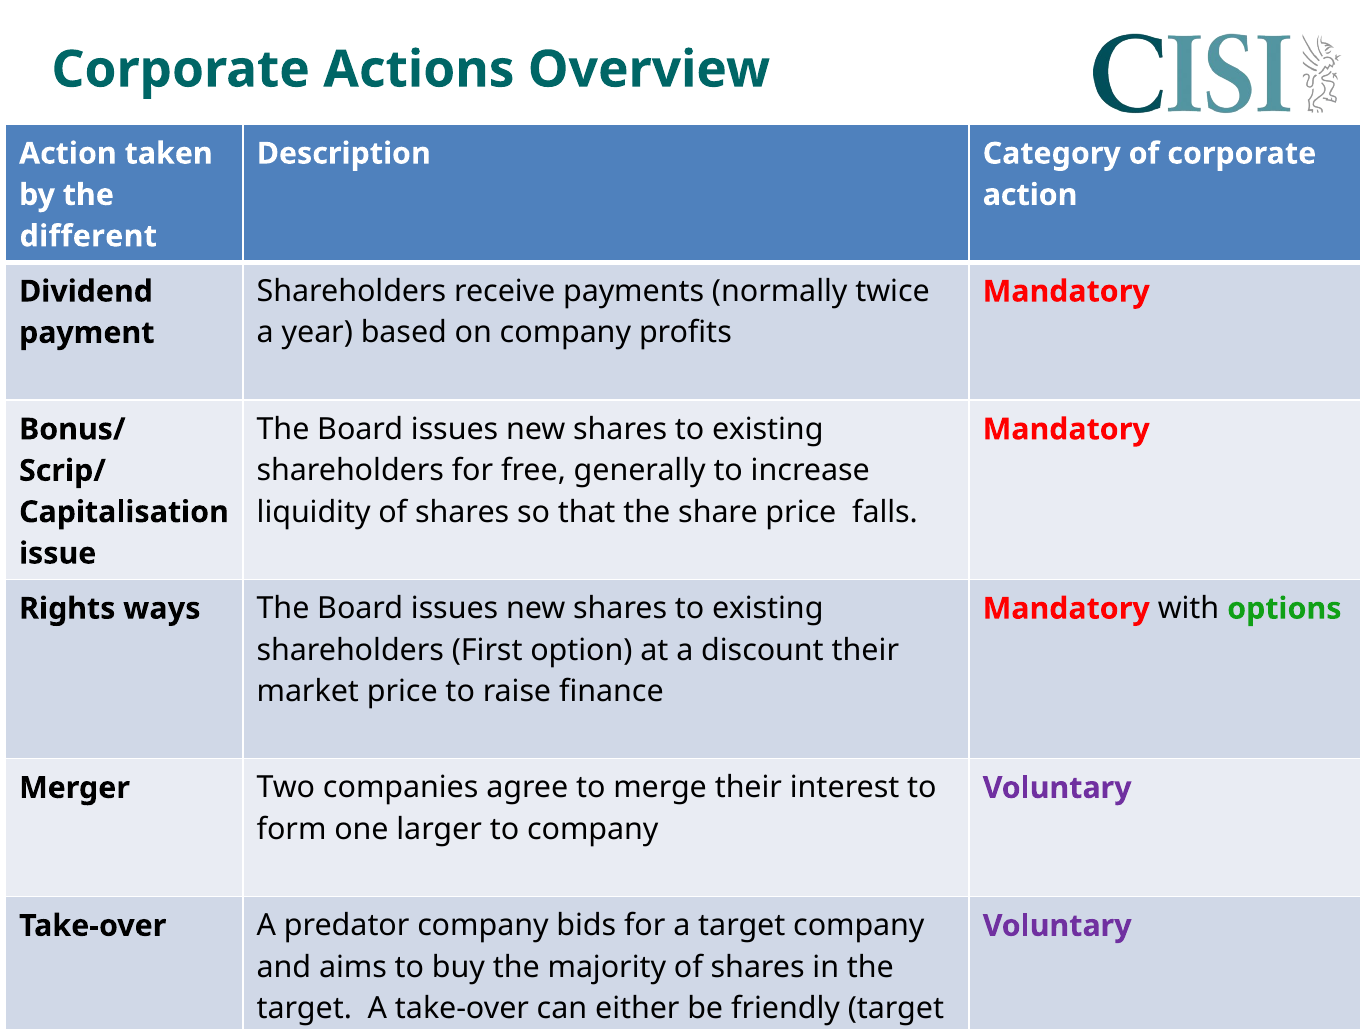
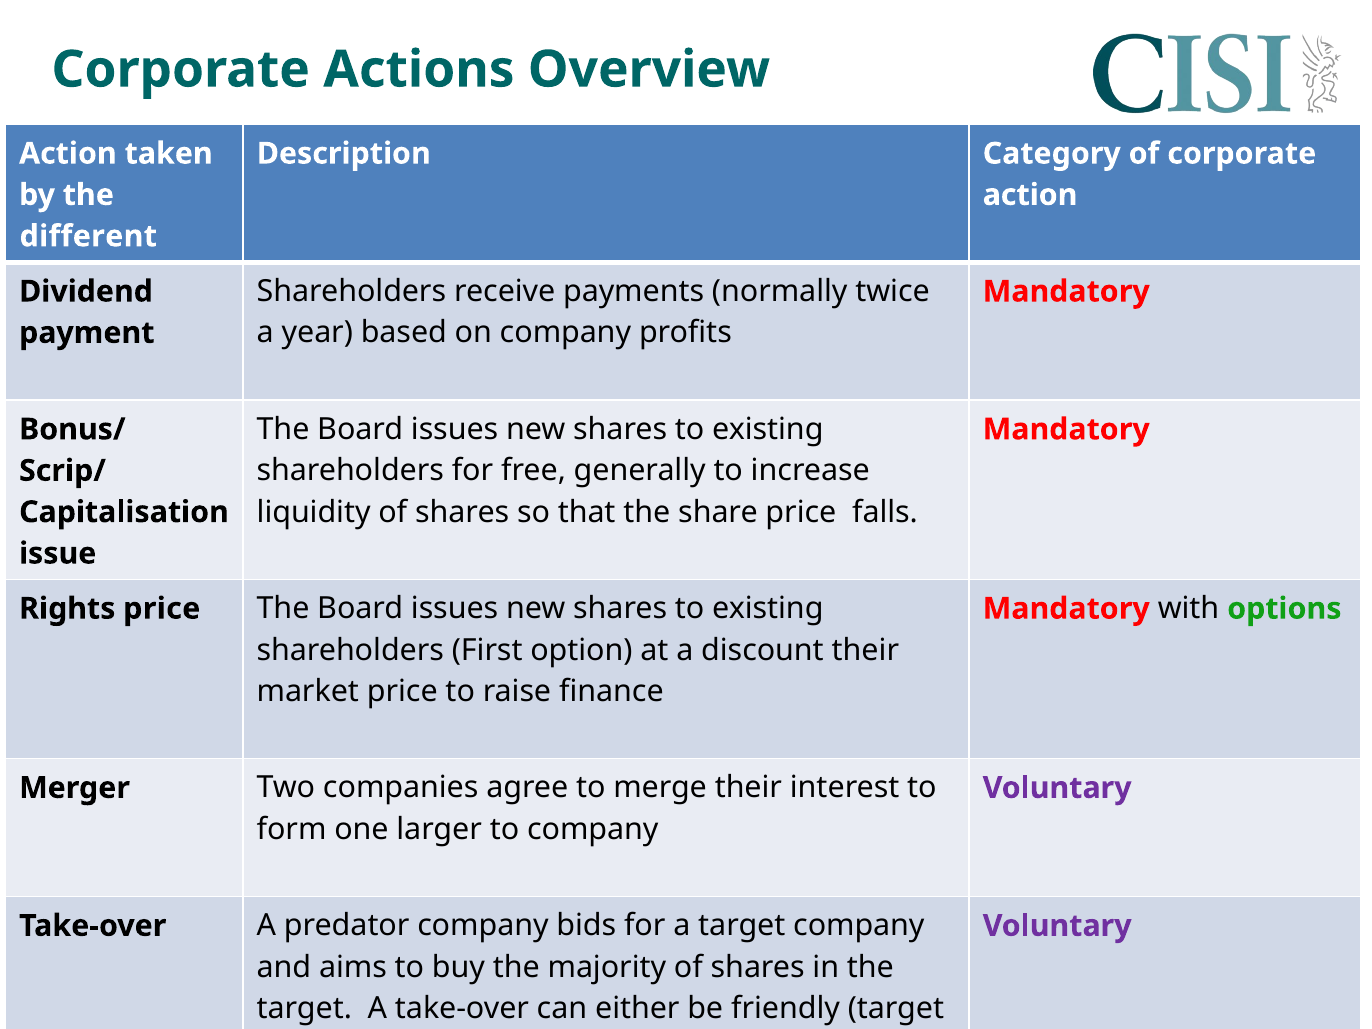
Rights ways: ways -> price
